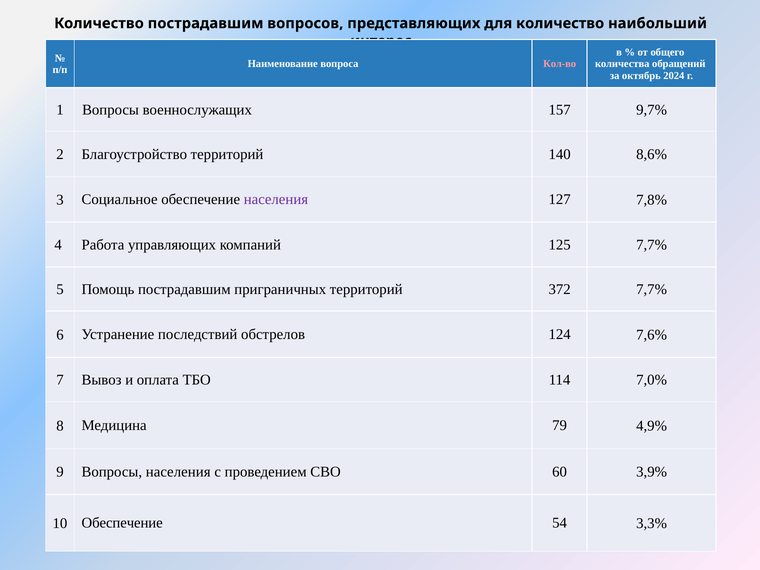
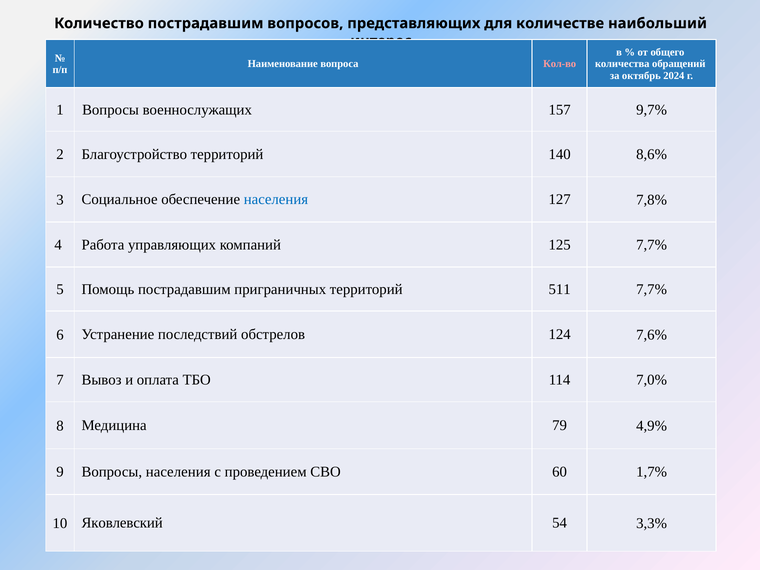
для количество: количество -> количестве
населения at (276, 200) colour: purple -> blue
372: 372 -> 511
3,9%: 3,9% -> 1,7%
10 Обеспечение: Обеспечение -> Яковлевский
